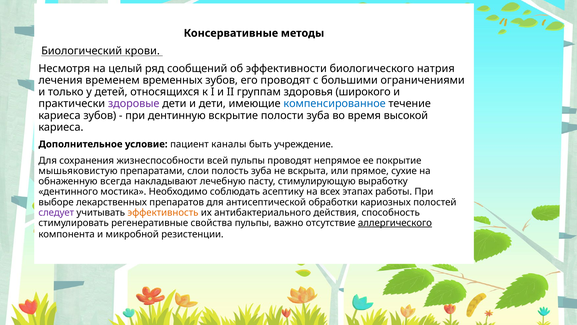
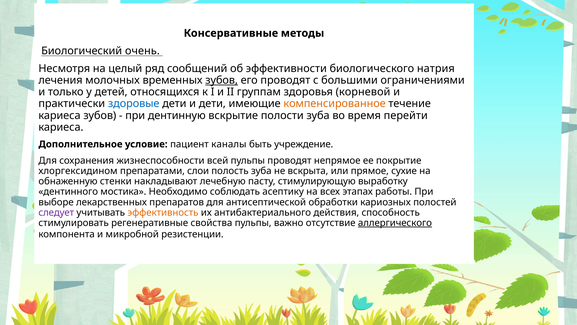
крови: крови -> очень
временем: временем -> молочных
зубов at (222, 80) underline: none -> present
широкого: широкого -> корневой
здоровые colour: purple -> blue
компенсированное colour: blue -> orange
высокой: высокой -> перейти
мышьяковистую: мышьяковистую -> хлоргексидином
всегда: всегда -> стенки
